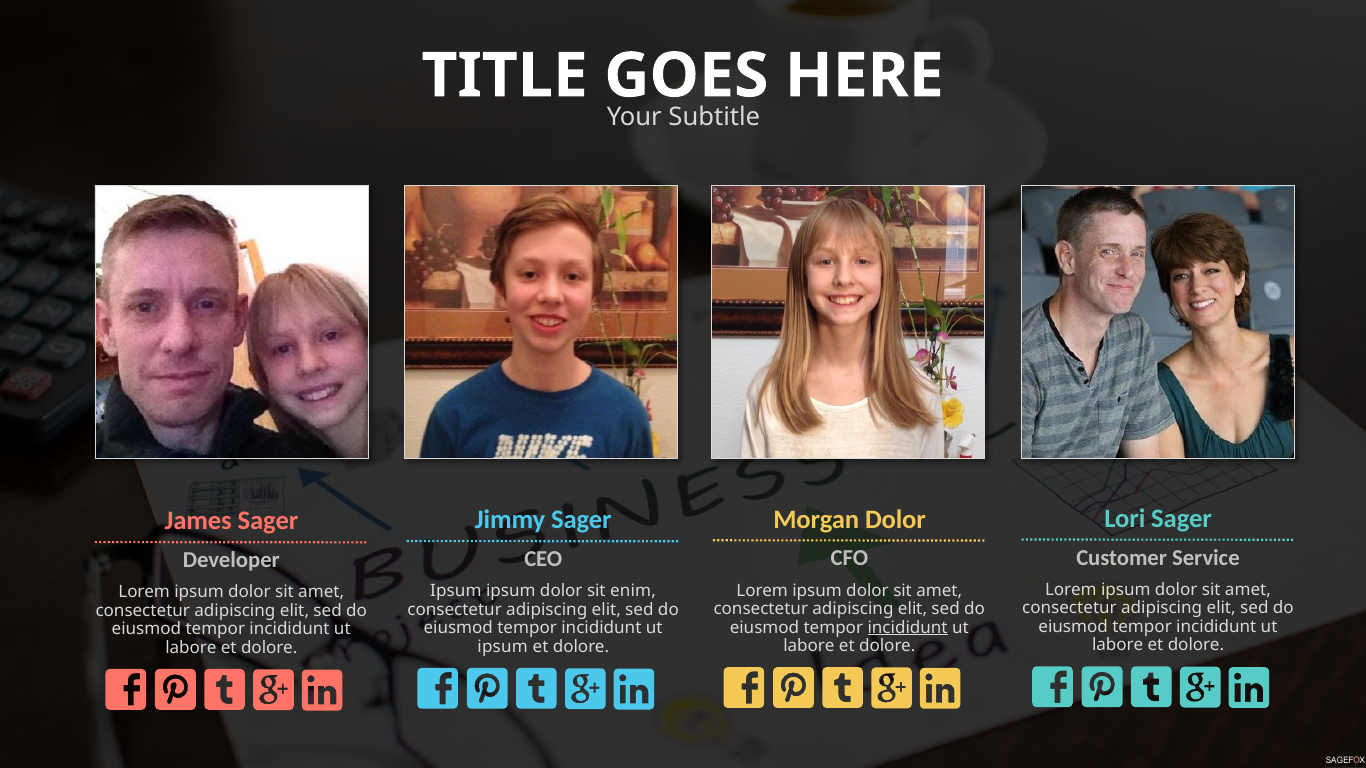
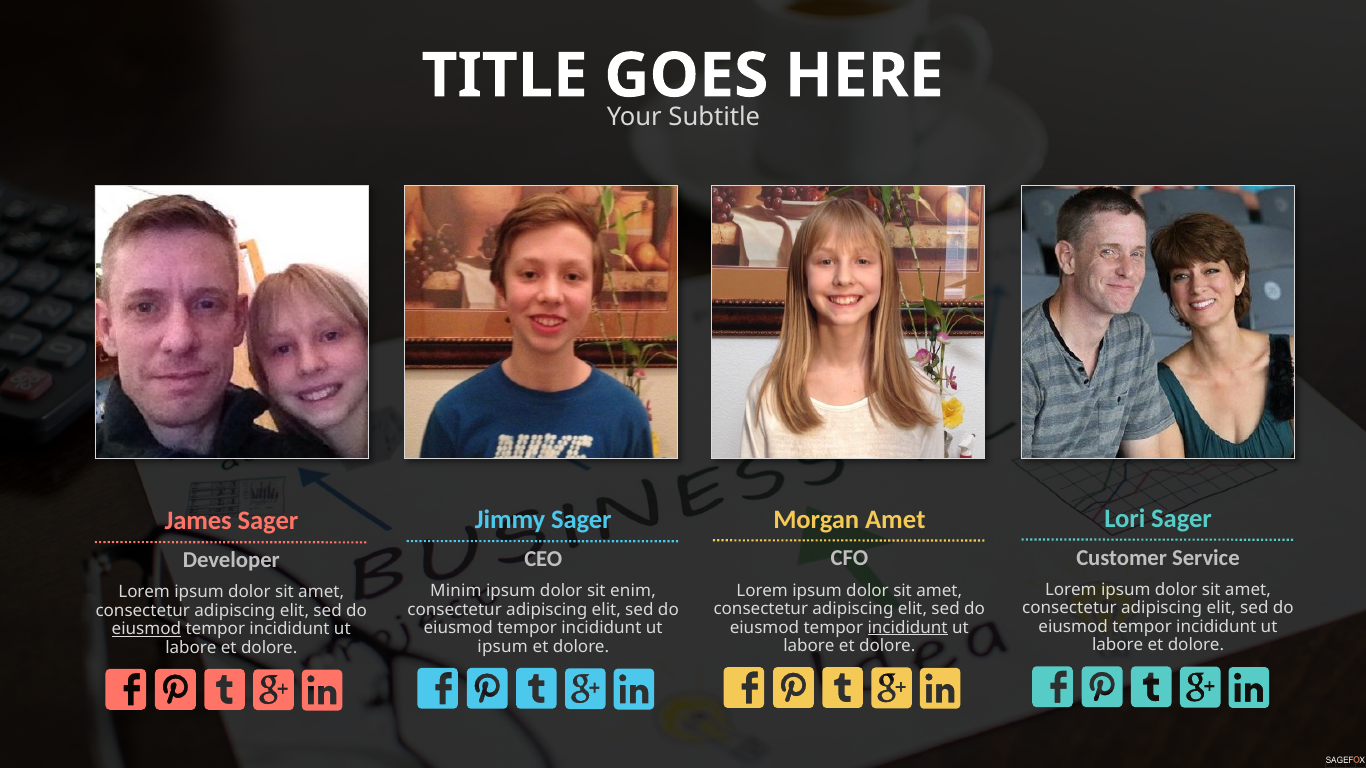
Morgan Dolor: Dolor -> Amet
Ipsum at (456, 592): Ipsum -> Minim
eiusmod at (146, 630) underline: none -> present
